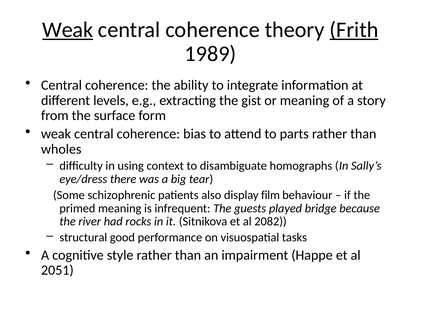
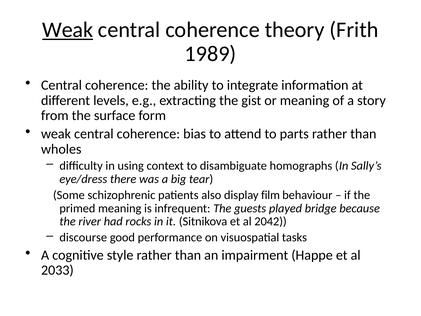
Frith underline: present -> none
2082: 2082 -> 2042
structural: structural -> discourse
2051: 2051 -> 2033
